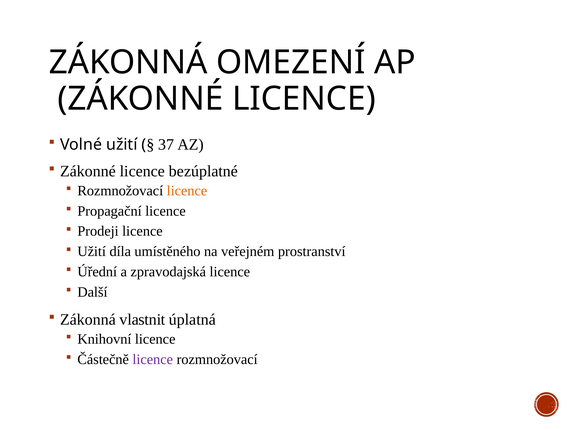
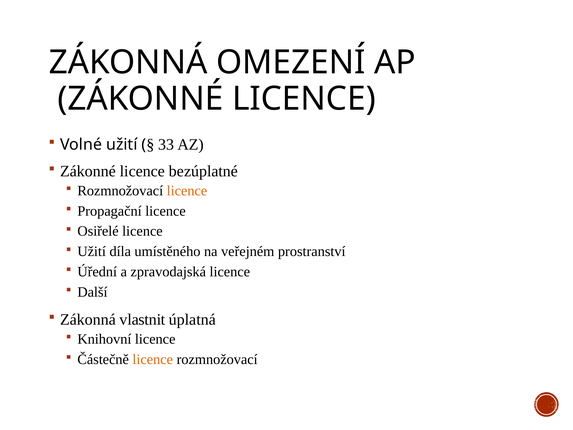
37: 37 -> 33
Prodeji: Prodeji -> Osiřelé
licence at (153, 359) colour: purple -> orange
